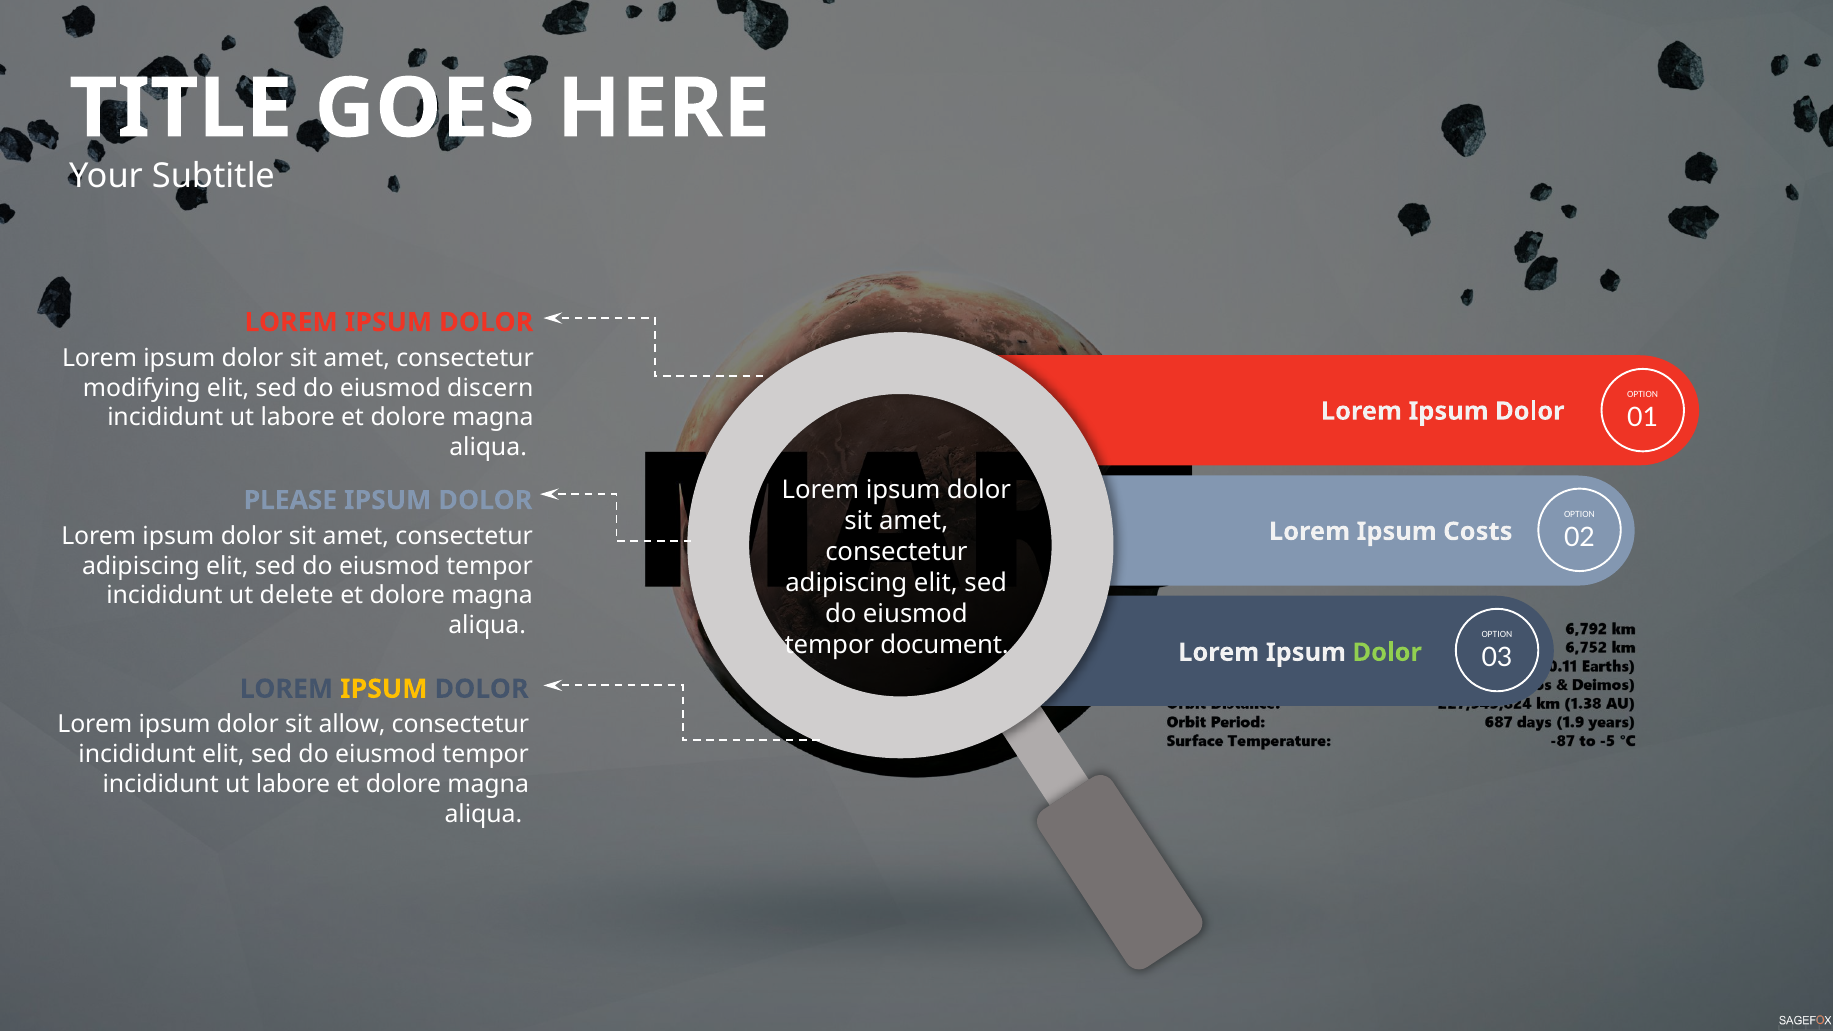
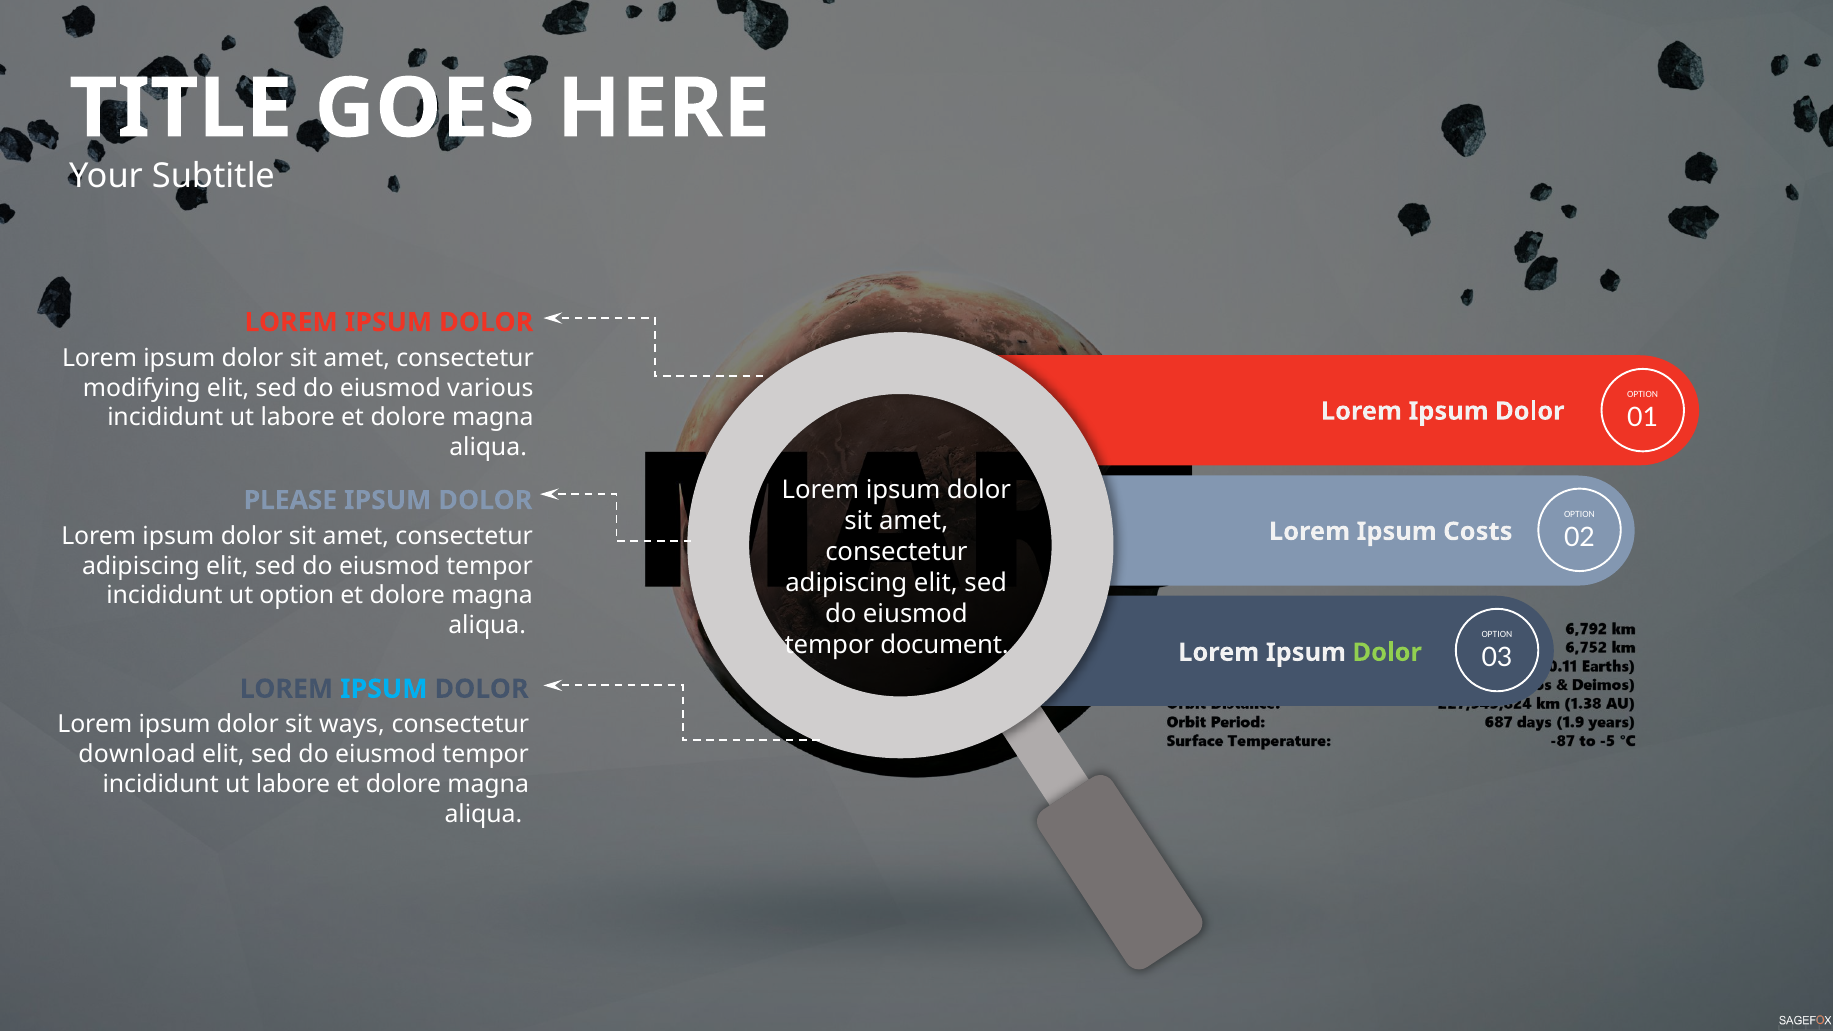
discern: discern -> various
ut delete: delete -> option
IPSUM at (384, 689) colour: yellow -> light blue
allow: allow -> ways
incididunt at (137, 755): incididunt -> download
